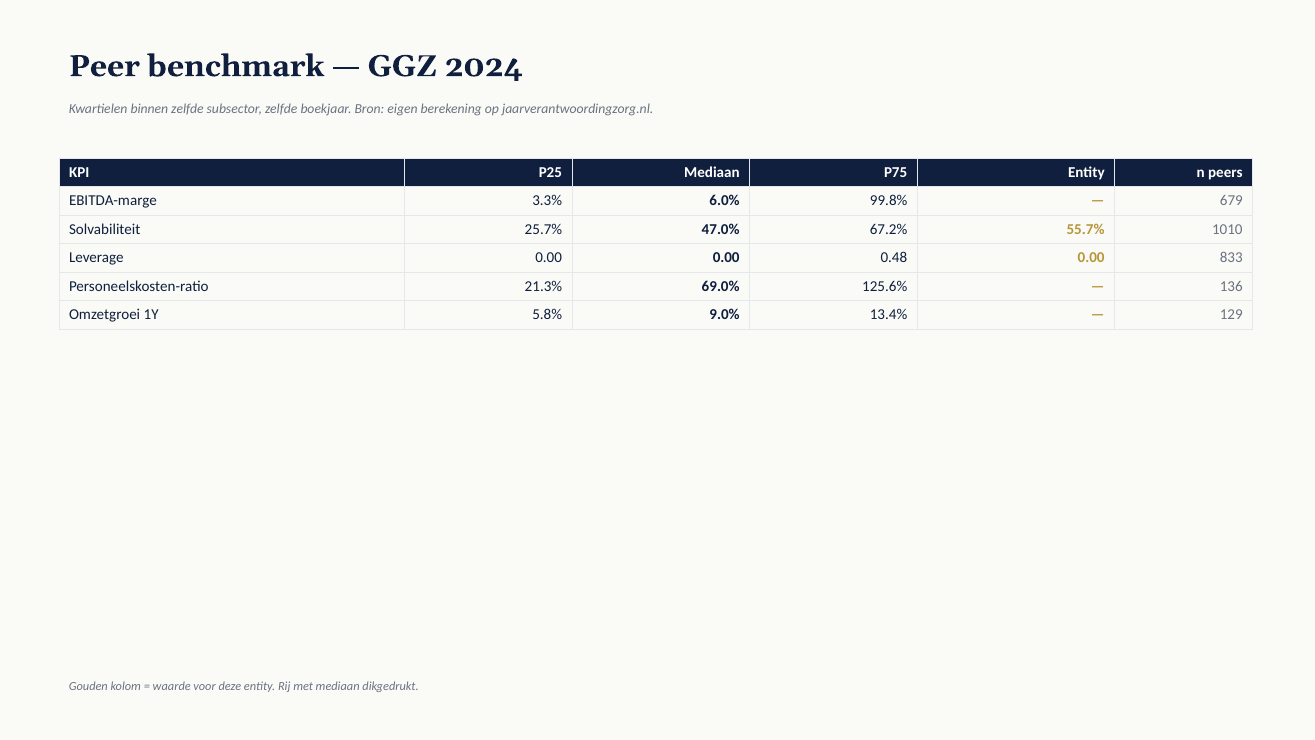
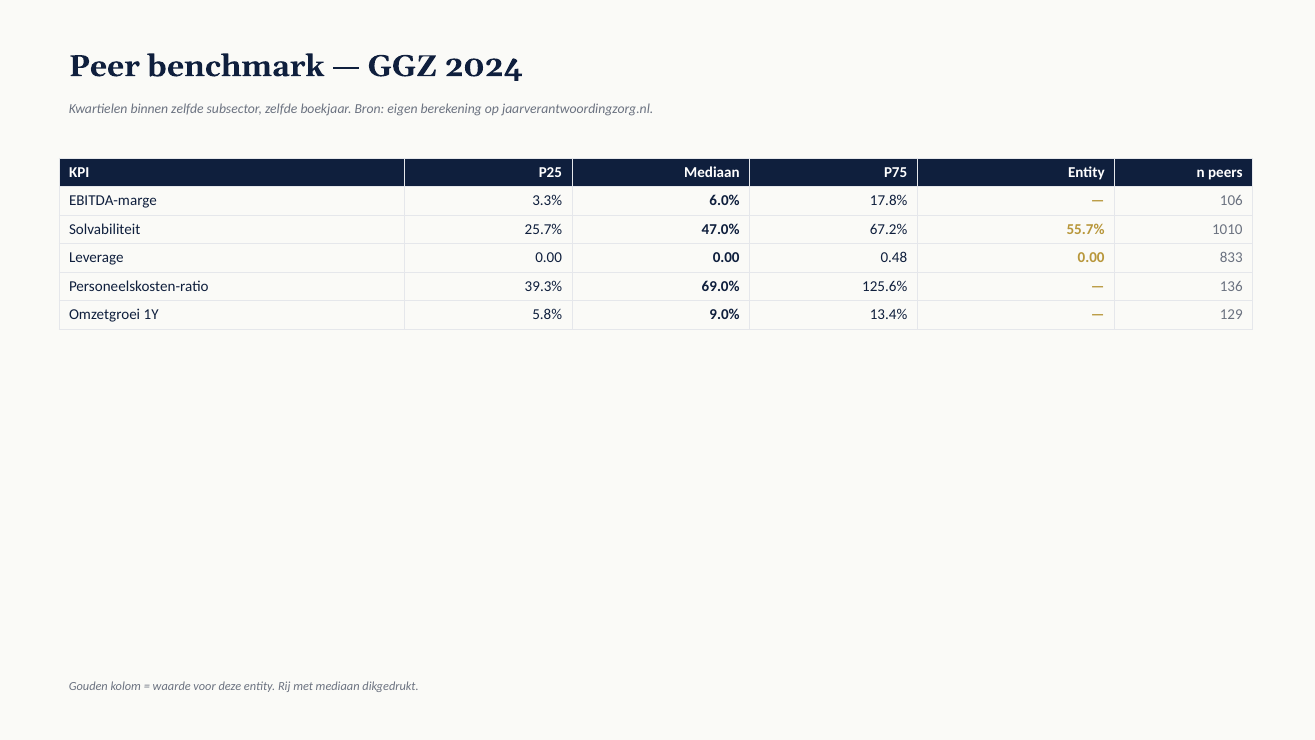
99.8%: 99.8% -> 17.8%
679: 679 -> 106
21.3%: 21.3% -> 39.3%
